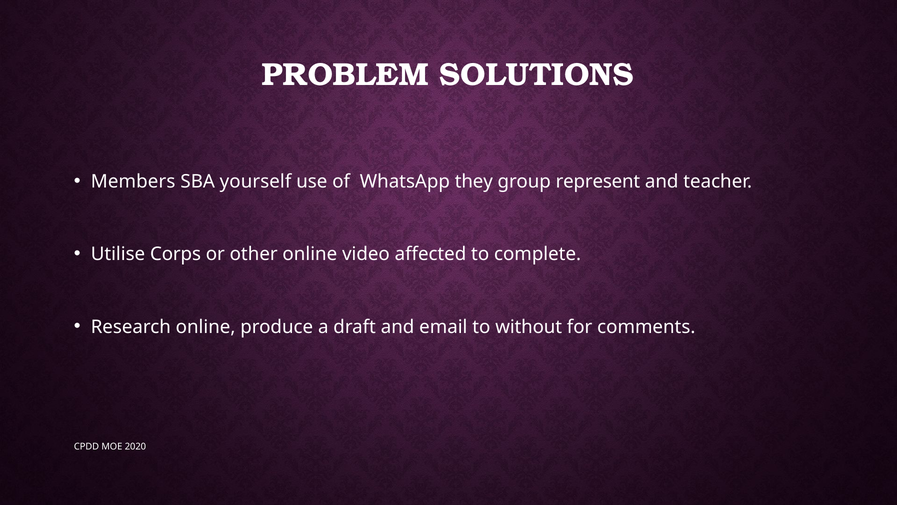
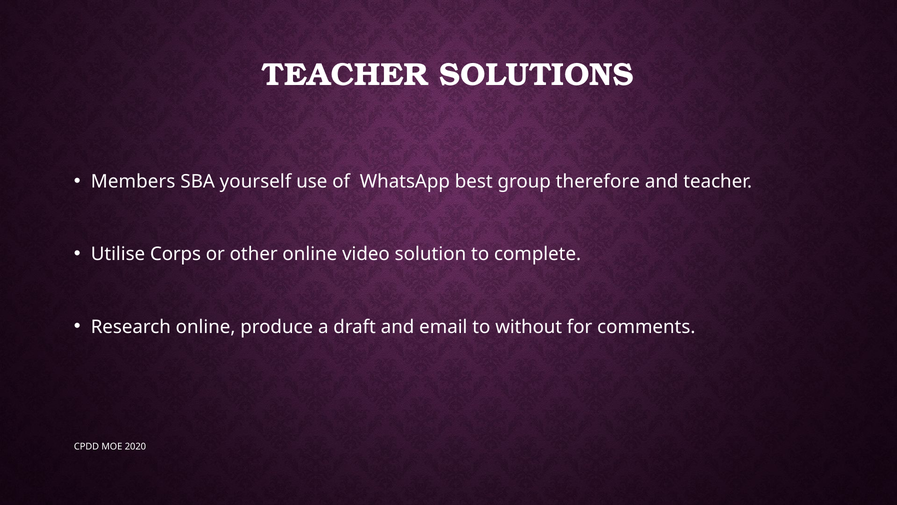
PROBLEM at (345, 75): PROBLEM -> TEACHER
they: they -> best
represent: represent -> therefore
affected: affected -> solution
